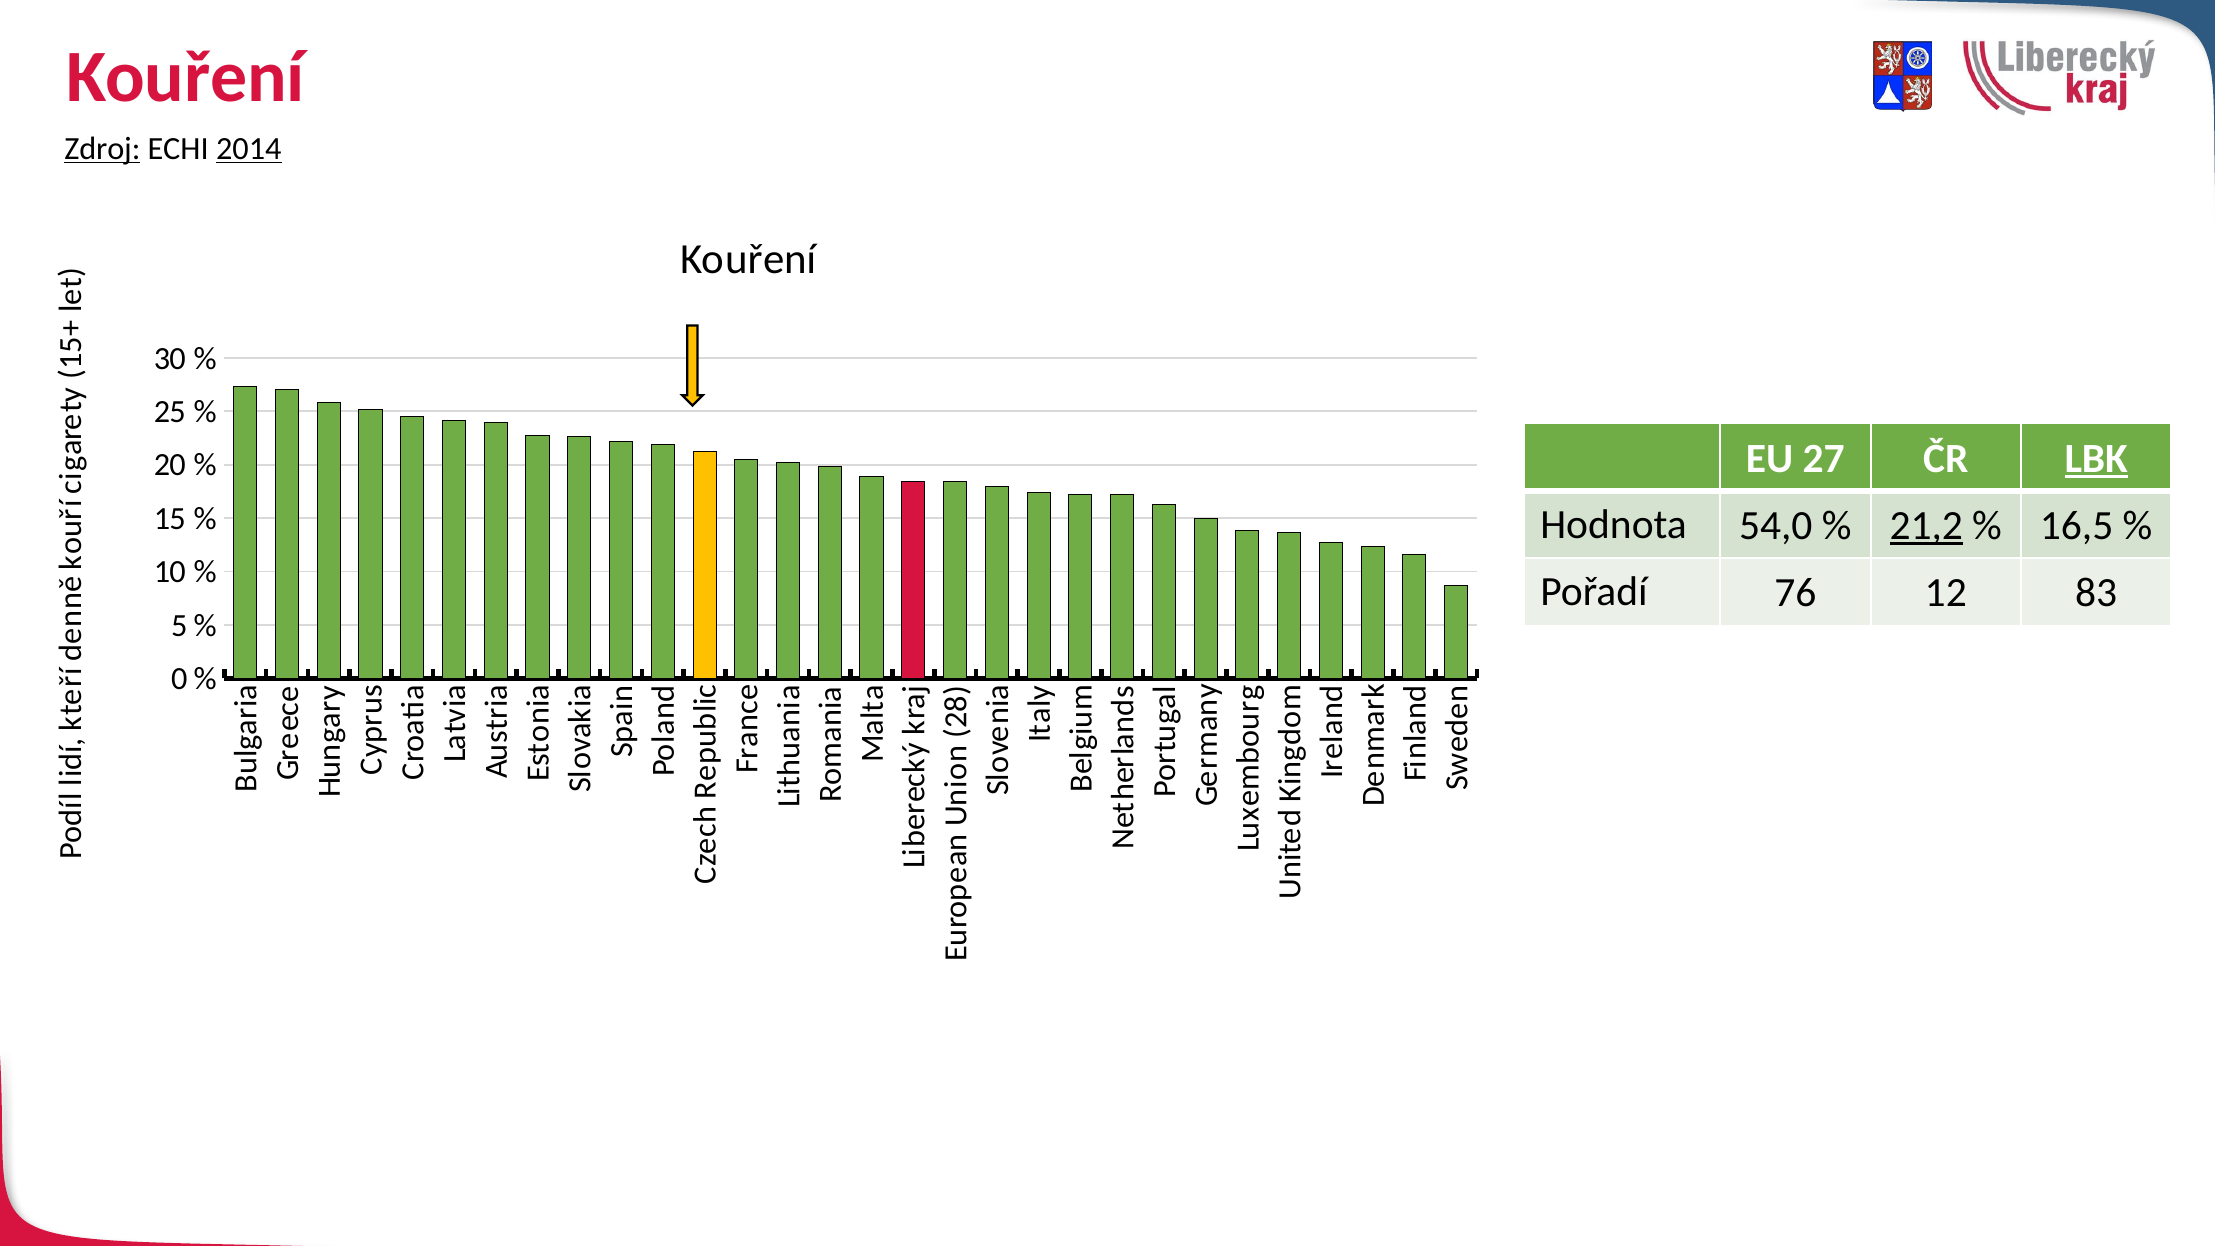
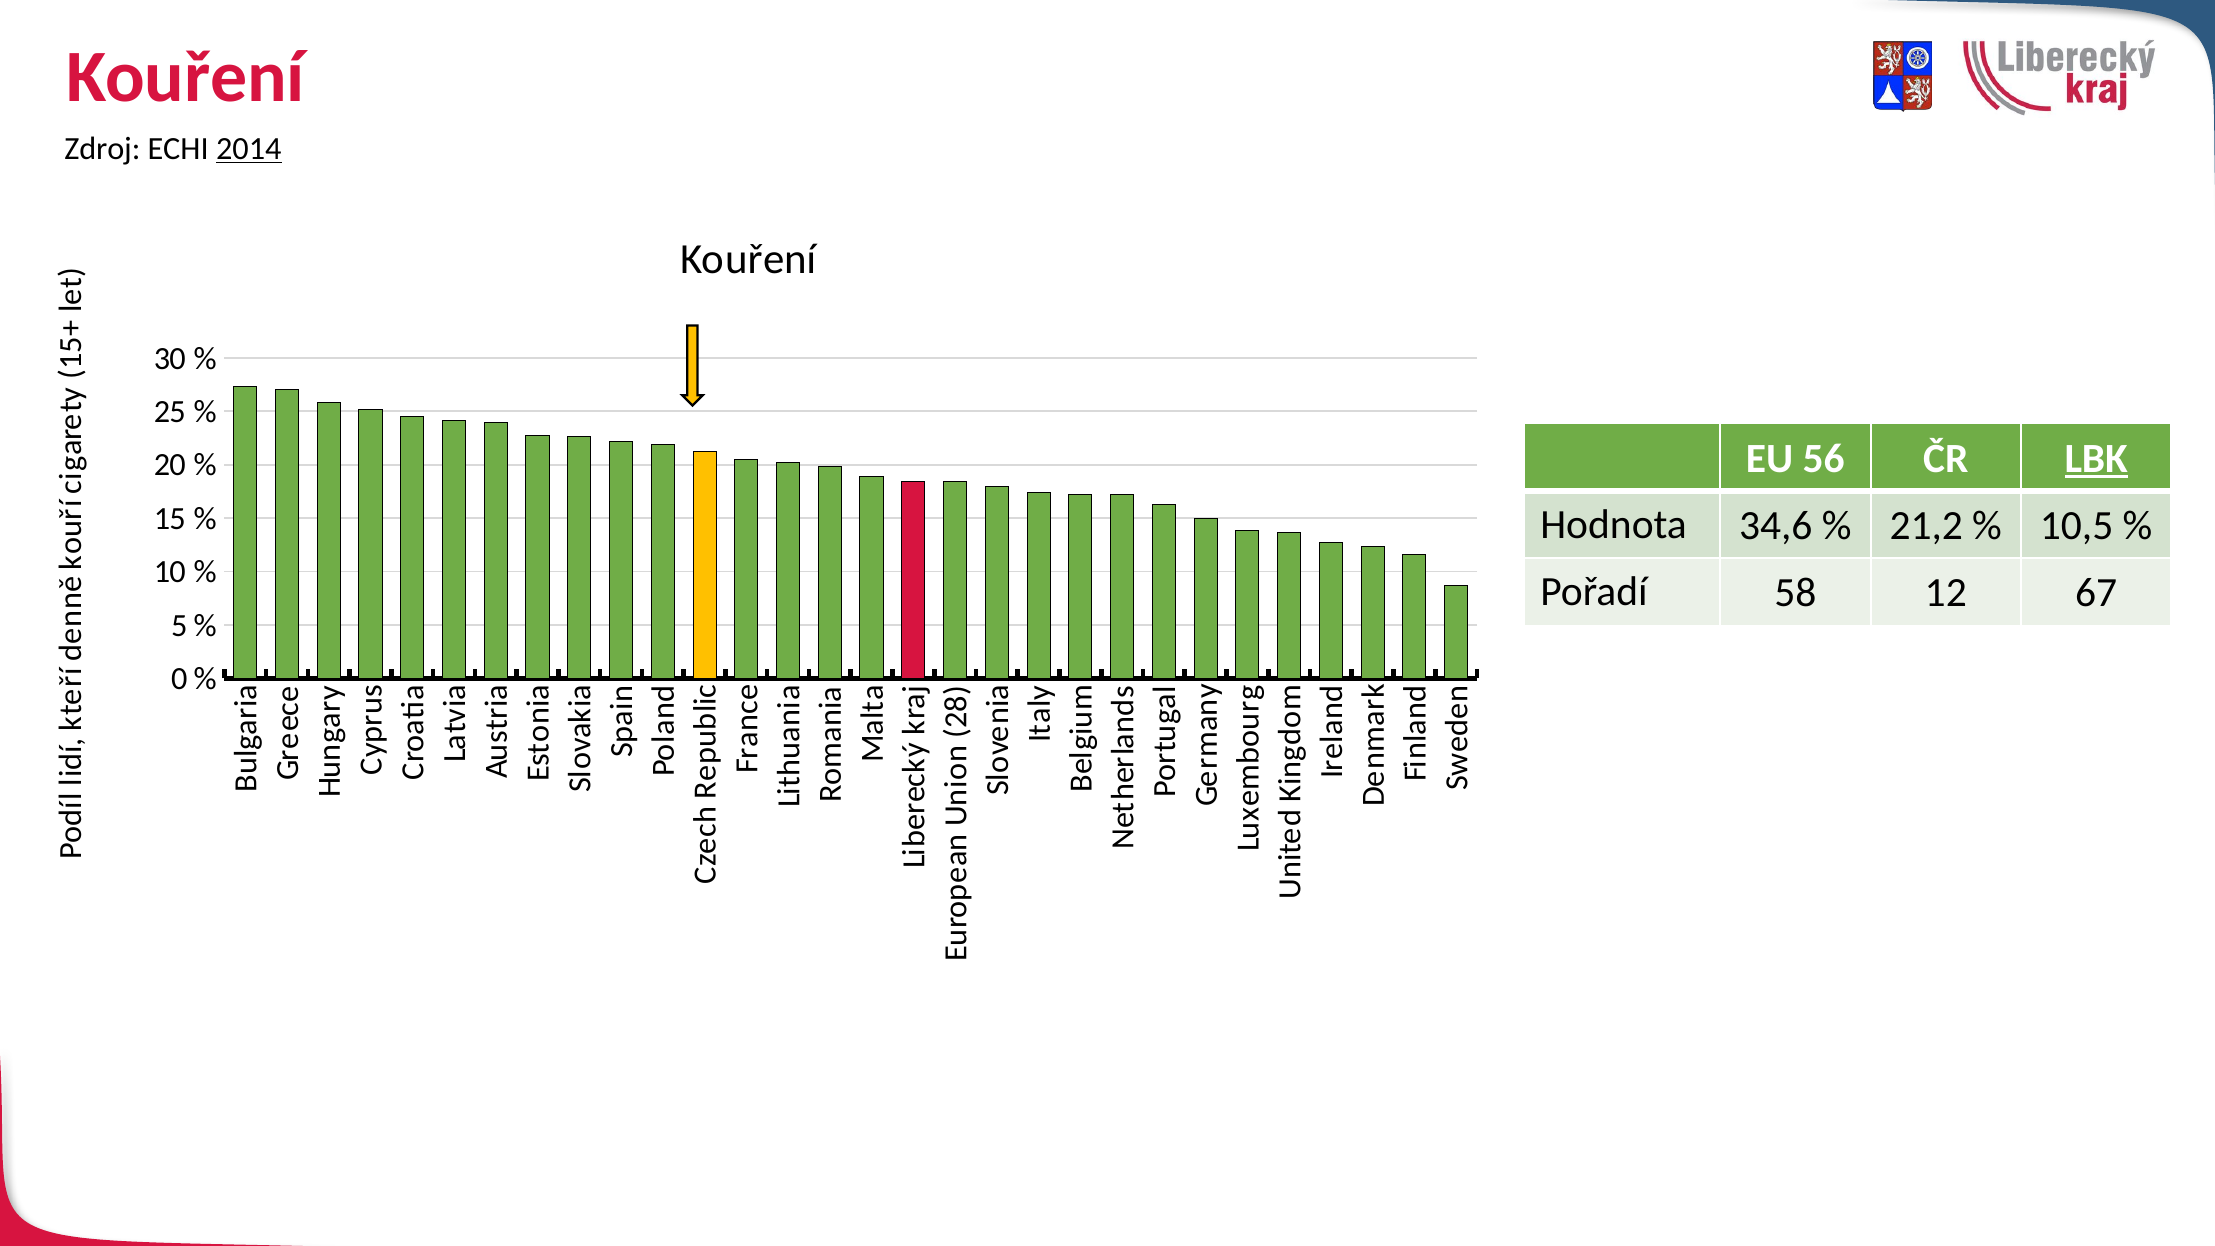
Zdroj underline: present -> none
27: 27 -> 56
54,0: 54,0 -> 34,6
21,2 underline: present -> none
16,5: 16,5 -> 10,5
76: 76 -> 58
83: 83 -> 67
